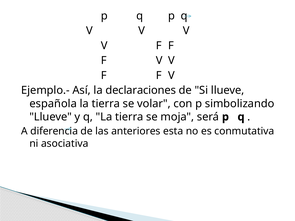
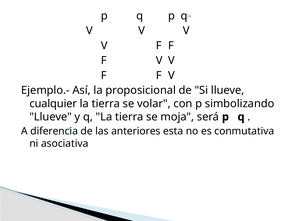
declaraciones: declaraciones -> proposicional
española: española -> cualquier
